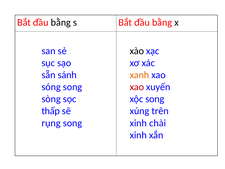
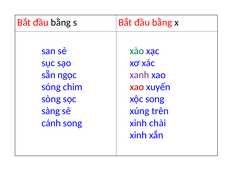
xào colour: black -> green
sánh: sánh -> ngọc
xanh colour: orange -> purple
sóng song: song -> chim
thấp: thấp -> sàng
rụng: rụng -> cánh
